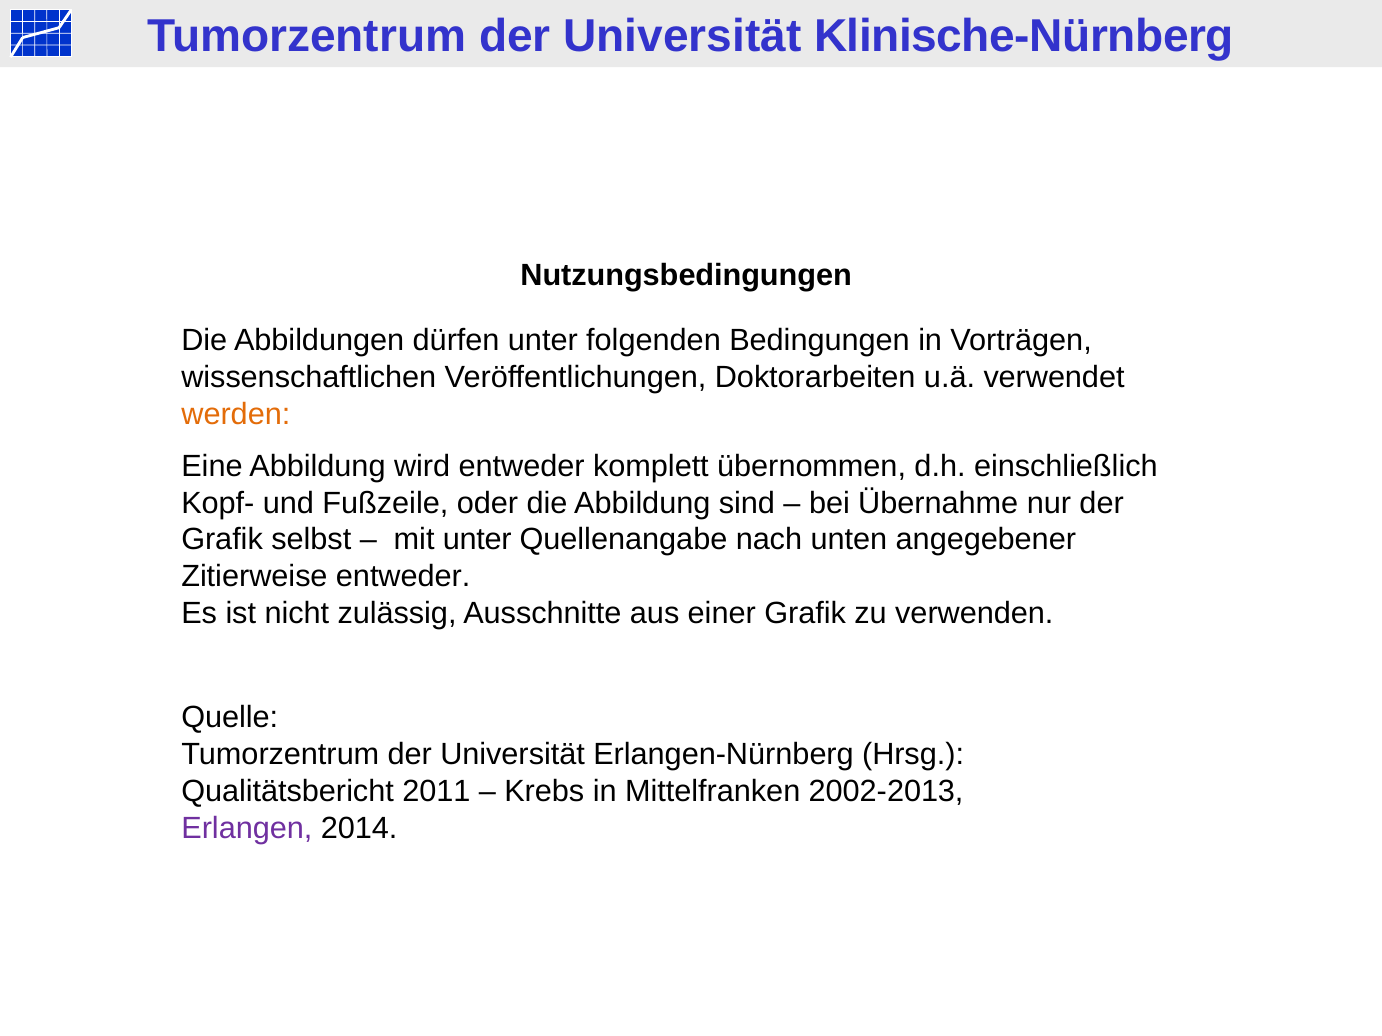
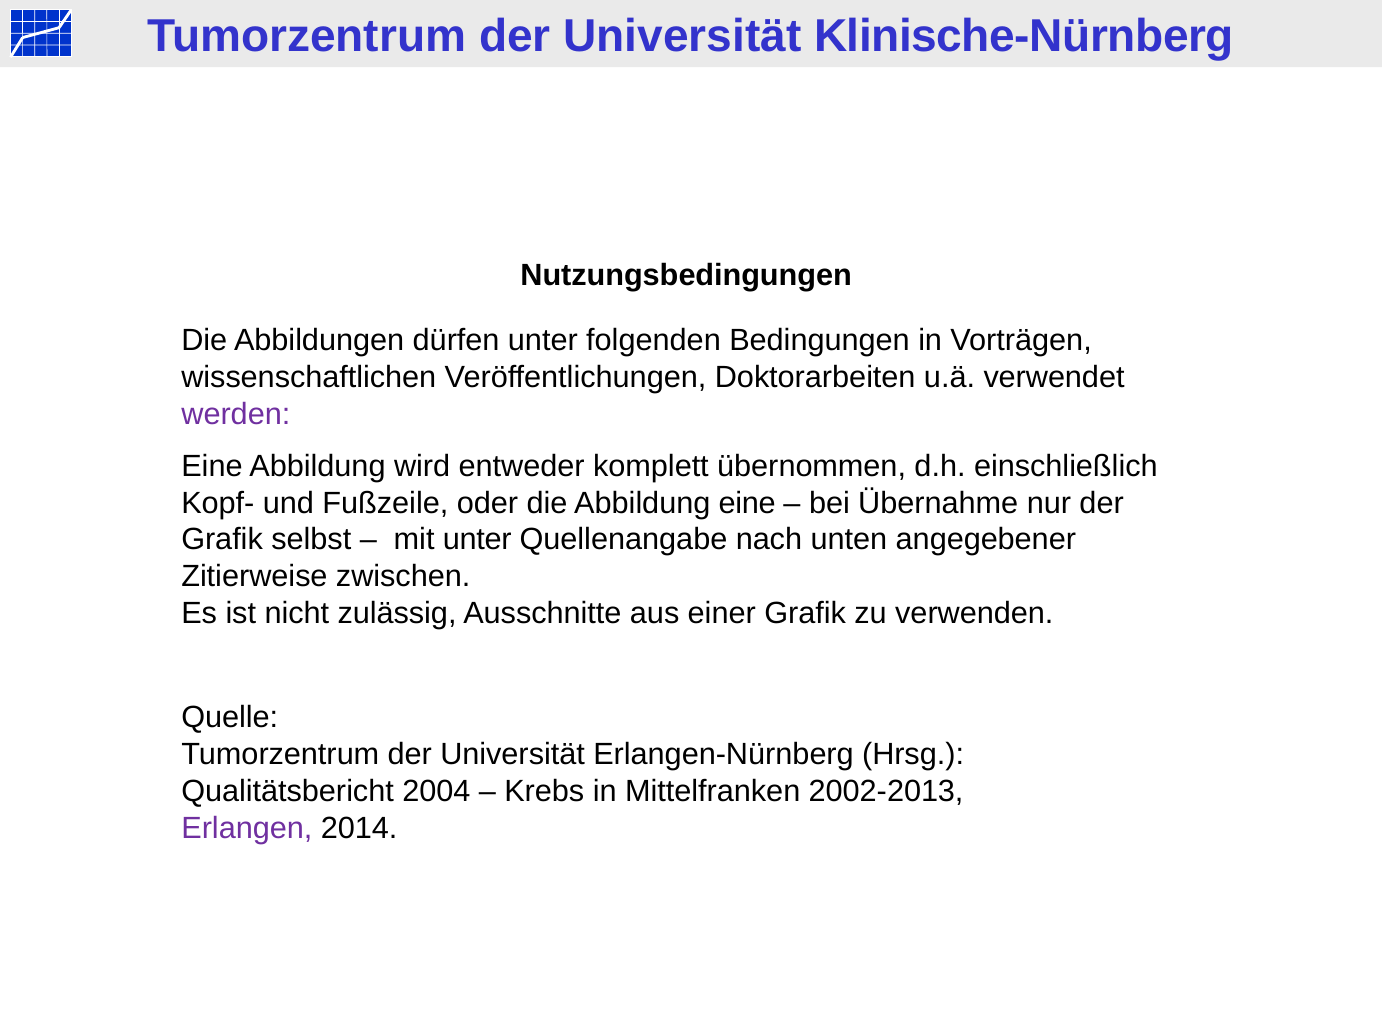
werden colour: orange -> purple
Abbildung sind: sind -> eine
Zitierweise entweder: entweder -> zwischen
2011: 2011 -> 2004
